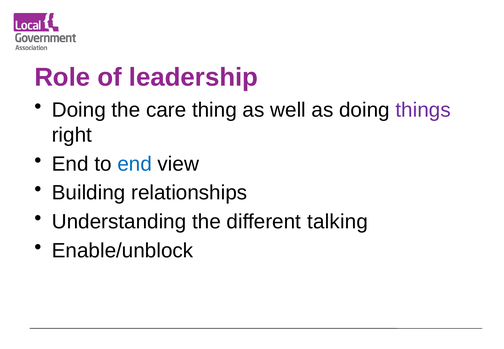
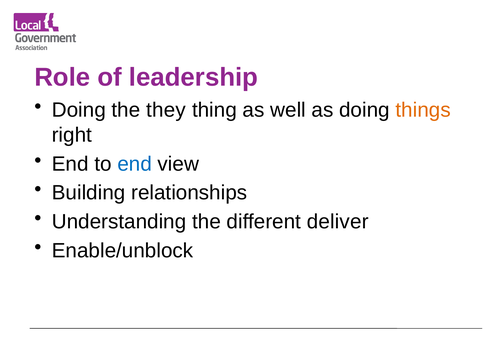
care: care -> they
things colour: purple -> orange
talking: talking -> deliver
